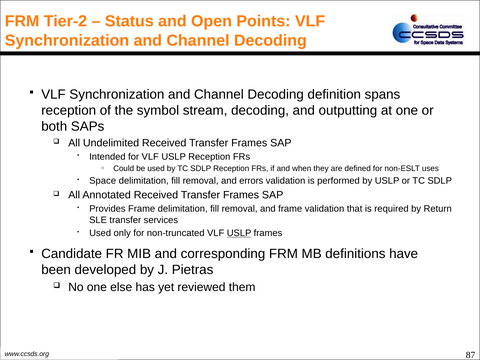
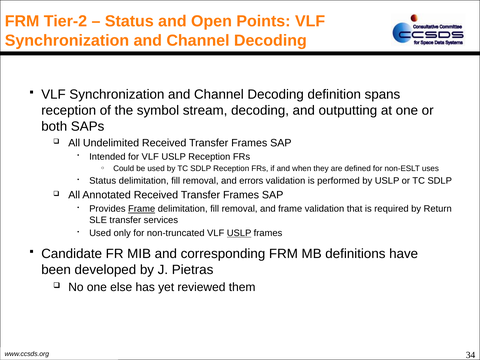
Space at (103, 181): Space -> Status
Frame at (142, 209) underline: none -> present
87: 87 -> 34
